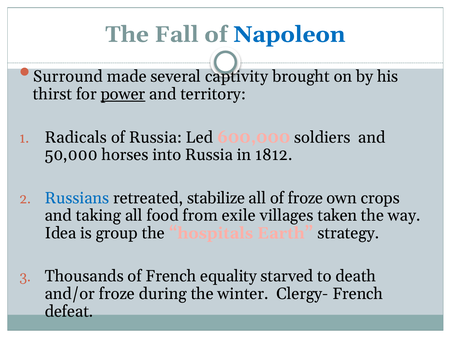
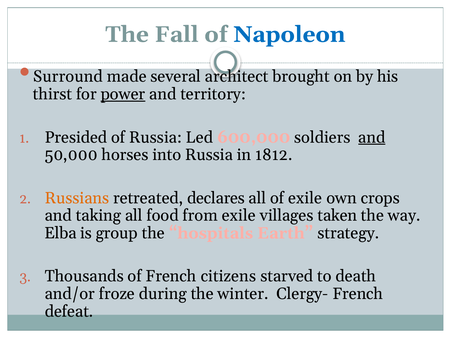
captivity: captivity -> architect
Radicals: Radicals -> Presided
and at (372, 137) underline: none -> present
Russians colour: blue -> orange
stabilize: stabilize -> declares
of froze: froze -> exile
Idea: Idea -> Elba
equality: equality -> citizens
